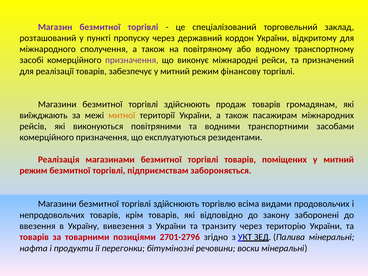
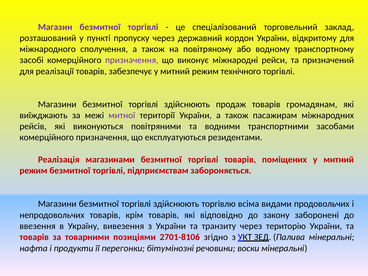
фінансову: фінансову -> технічного
митної colour: orange -> purple
2701-2796: 2701-2796 -> 2701-8106
